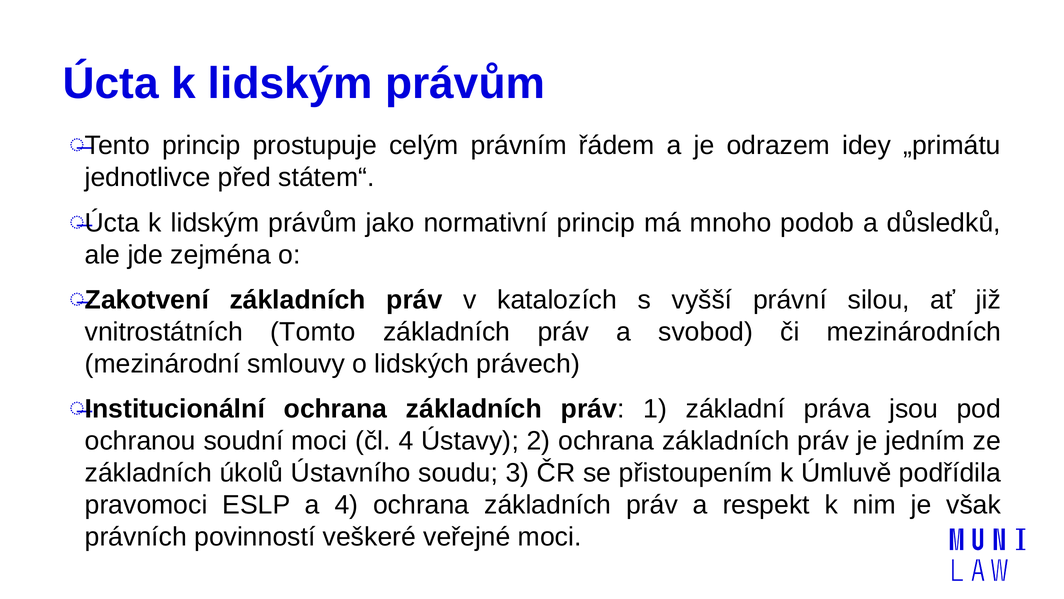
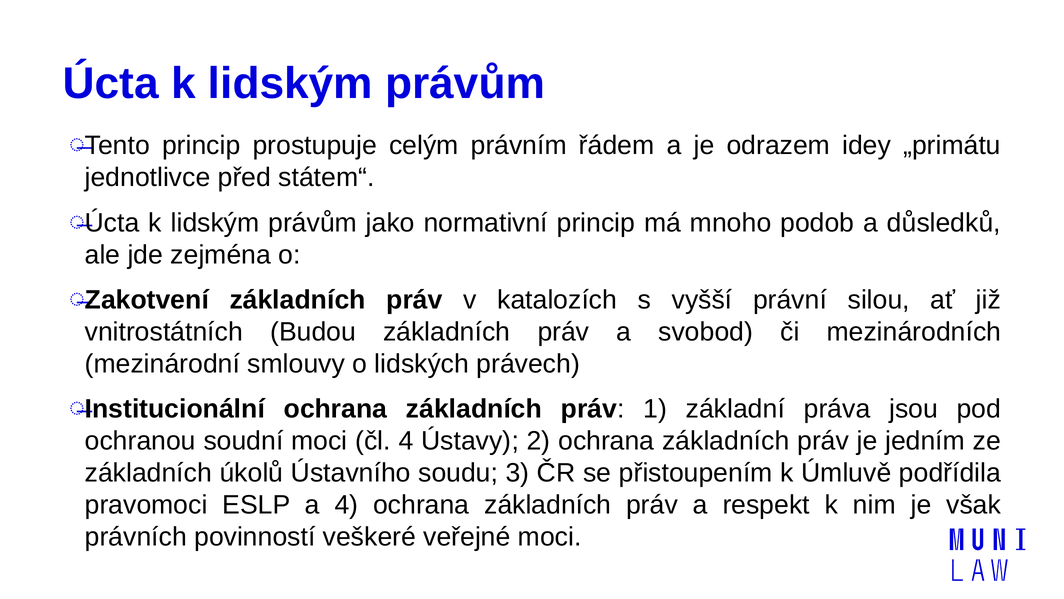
Tomto: Tomto -> Budou
